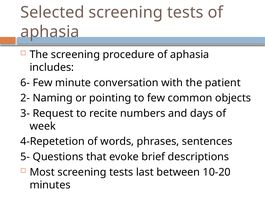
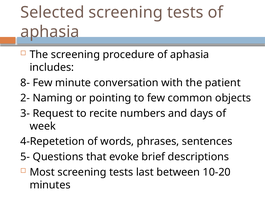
6-: 6- -> 8-
